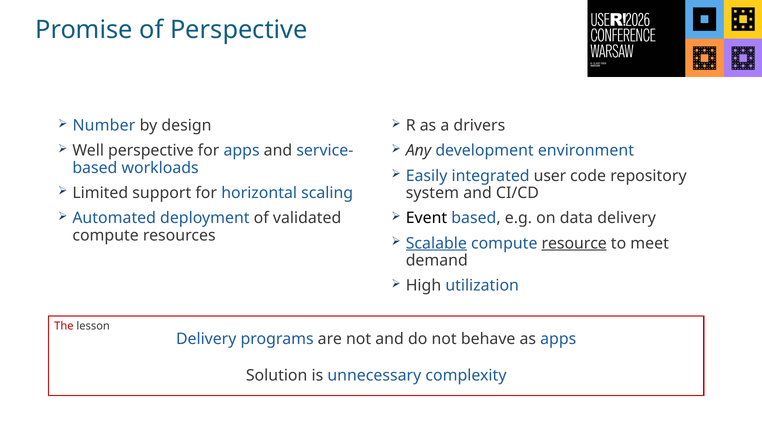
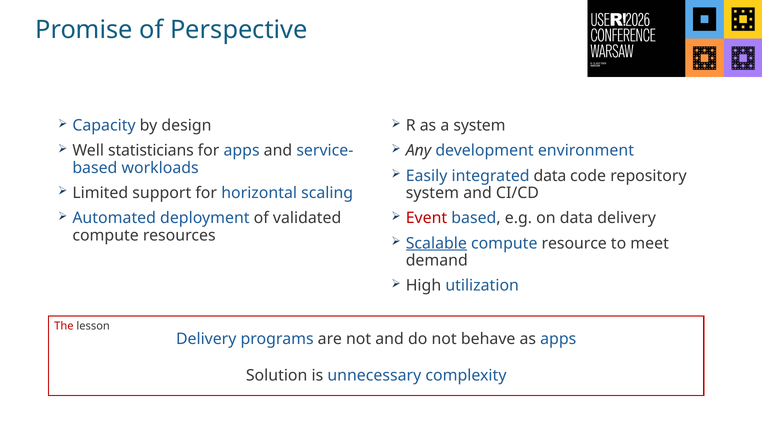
Number: Number -> Capacity
a drivers: drivers -> system
Well perspective: perspective -> statisticians
integrated user: user -> data
Event colour: black -> red
resource underline: present -> none
